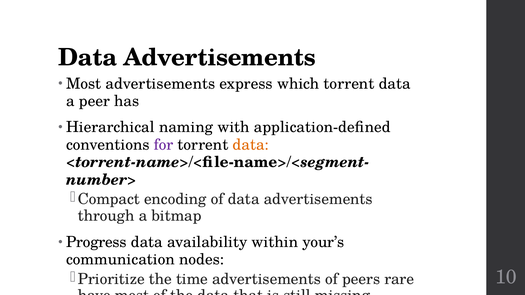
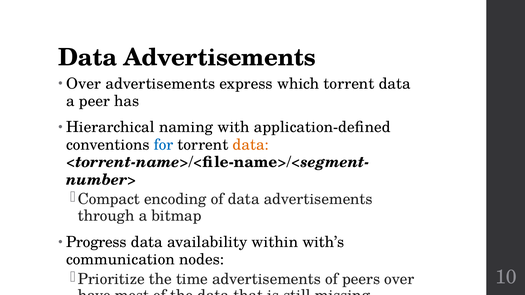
Most at (84, 84): Most -> Over
for colour: purple -> blue
your’s: your’s -> with’s
peers rare: rare -> over
